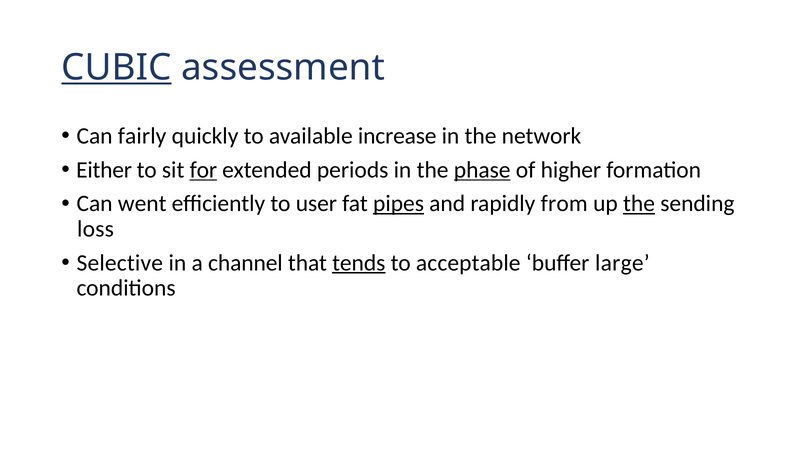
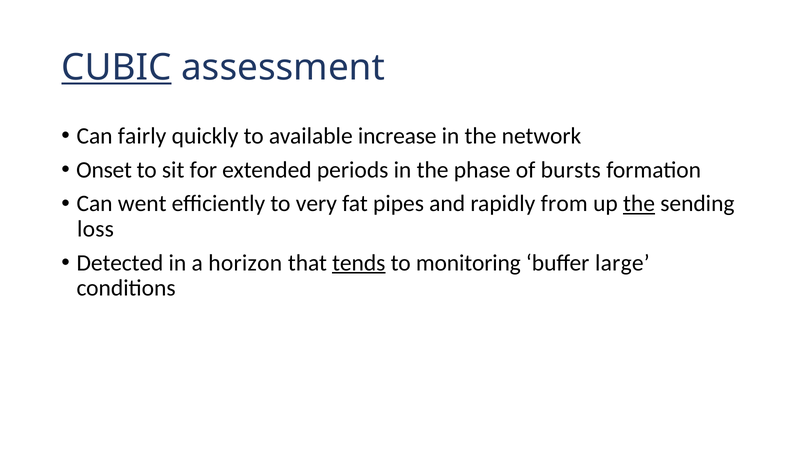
Either: Either -> Onset
for underline: present -> none
phase underline: present -> none
higher: higher -> bursts
user: user -> very
pipes underline: present -> none
Selective: Selective -> Detected
channel: channel -> horizon
acceptable: acceptable -> monitoring
